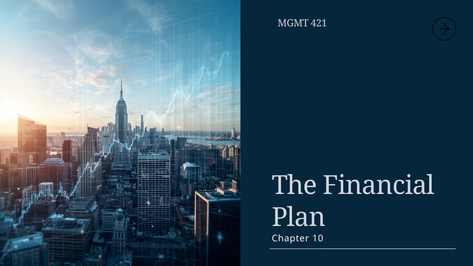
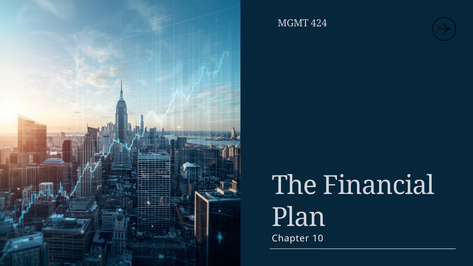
421: 421 -> 424
